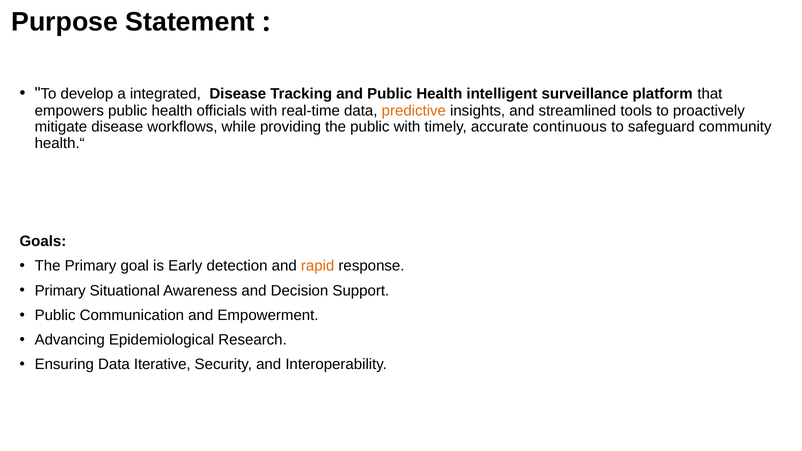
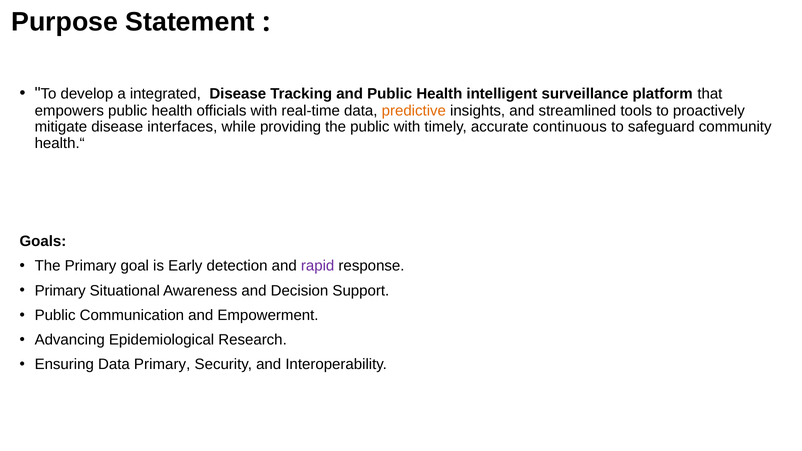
workflows: workflows -> interfaces
rapid colour: orange -> purple
Data Iterative: Iterative -> Primary
